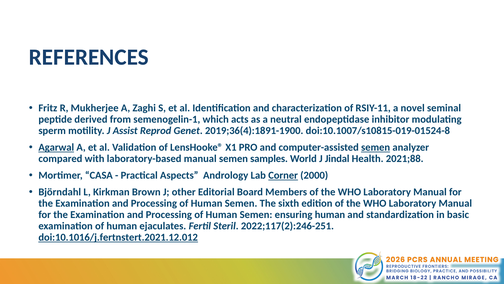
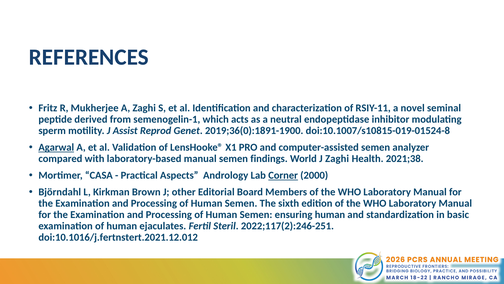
2019;36(4):1891-1900: 2019;36(4):1891-1900 -> 2019;36(0):1891-1900
semen at (376, 147) underline: present -> none
samples: samples -> findings
J Jindal: Jindal -> Zaghi
2021;88: 2021;88 -> 2021;38
doi:10.1016/j.fertnstert.2021.12.012 underline: present -> none
